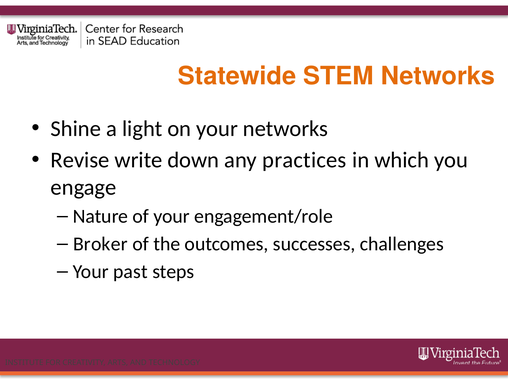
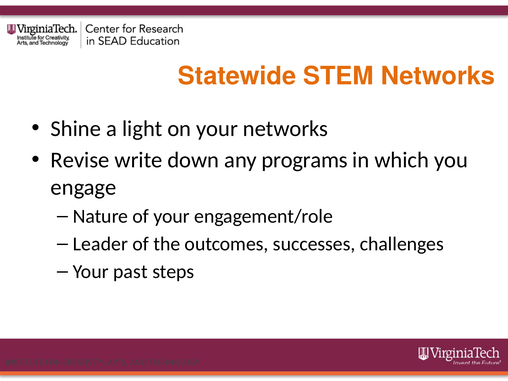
practices: practices -> programs
Broker: Broker -> Leader
